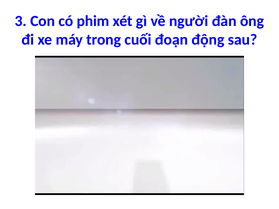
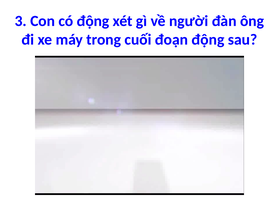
có phim: phim -> động
